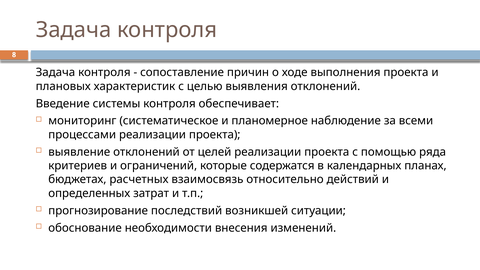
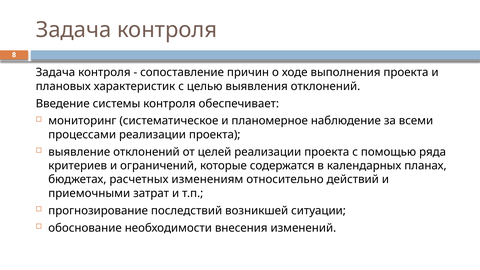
взаимосвязь: взаимосвязь -> изменениям
определенных: определенных -> приемочными
